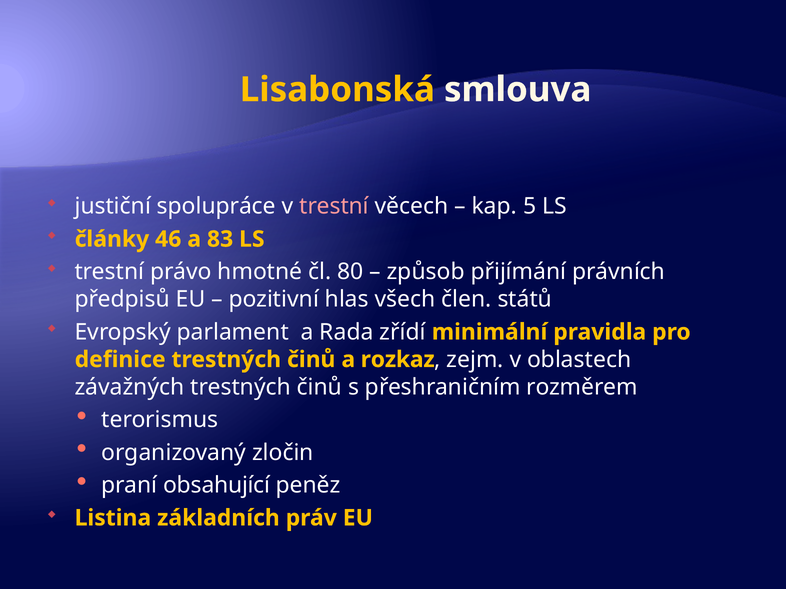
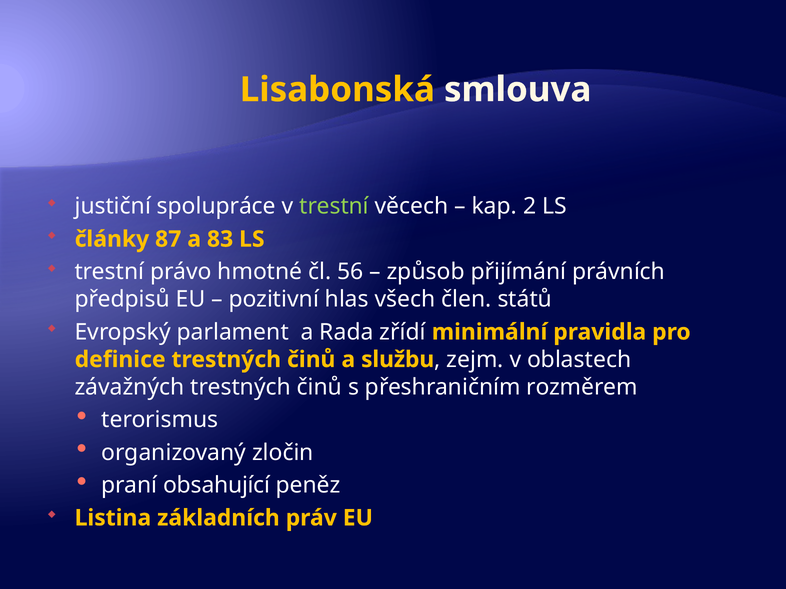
trestní at (334, 207) colour: pink -> light green
5: 5 -> 2
46: 46 -> 87
80: 80 -> 56
rozkaz: rozkaz -> službu
